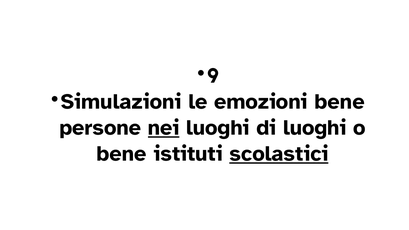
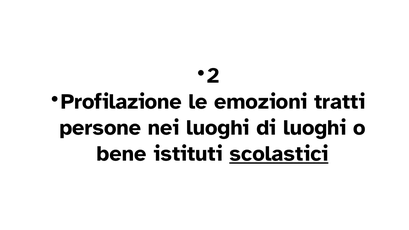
9: 9 -> 2
Simulazioni: Simulazioni -> Profilazione
emozioni bene: bene -> tratti
nei underline: present -> none
